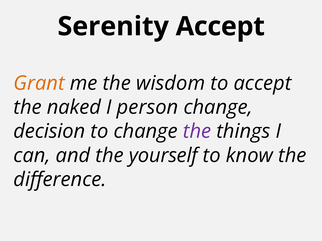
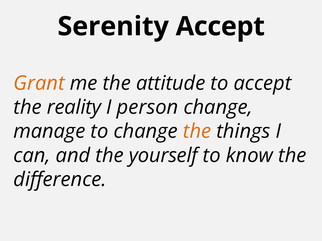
wisdom: wisdom -> attitude
naked: naked -> reality
decision: decision -> manage
the at (197, 132) colour: purple -> orange
